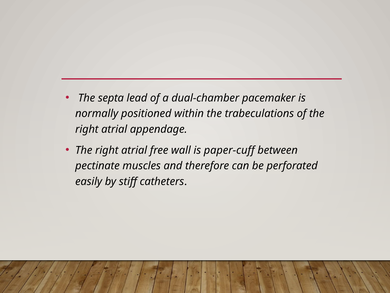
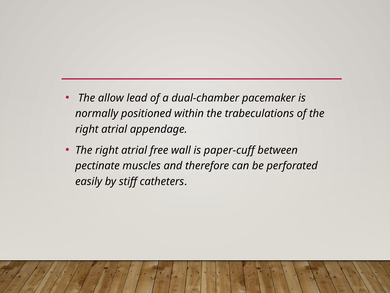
septa: septa -> allow
